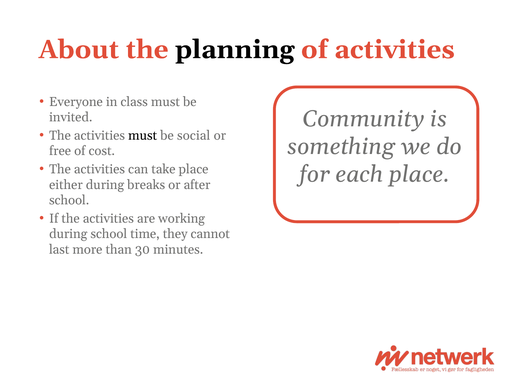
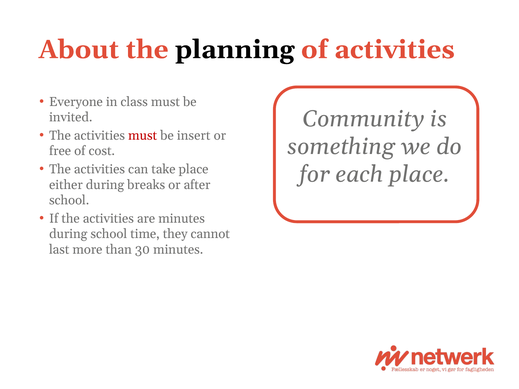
must at (143, 136) colour: black -> red
social: social -> insert
are working: working -> minutes
